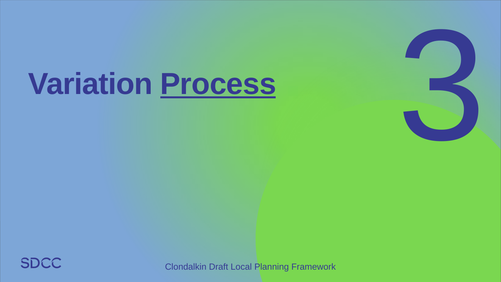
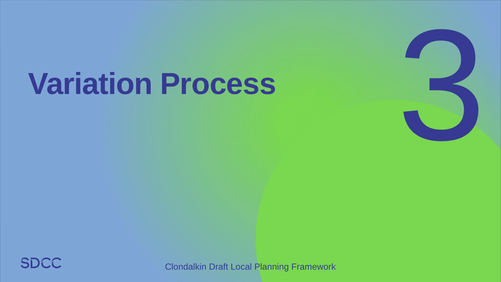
Process underline: present -> none
